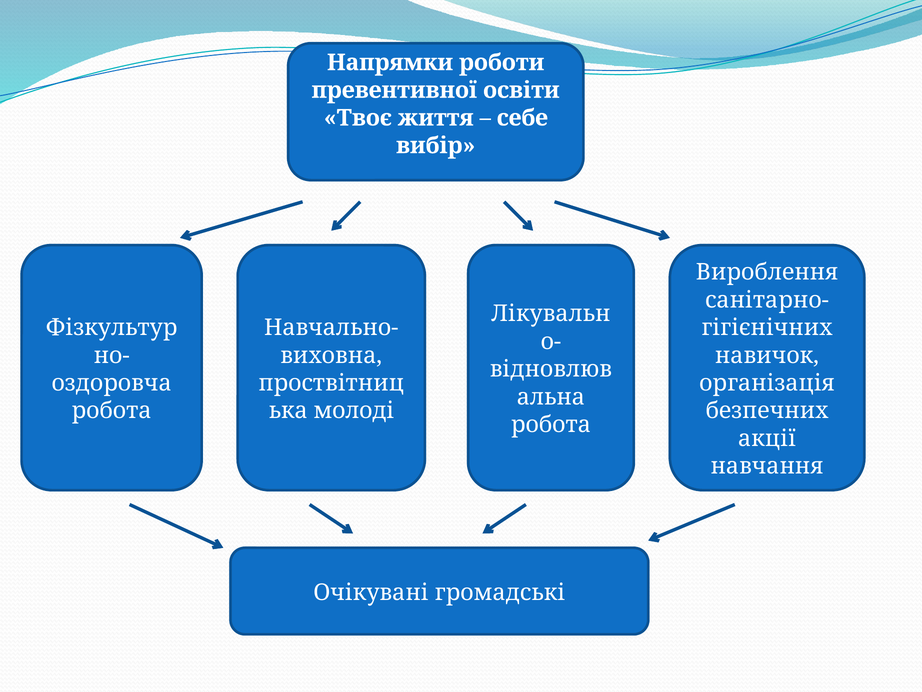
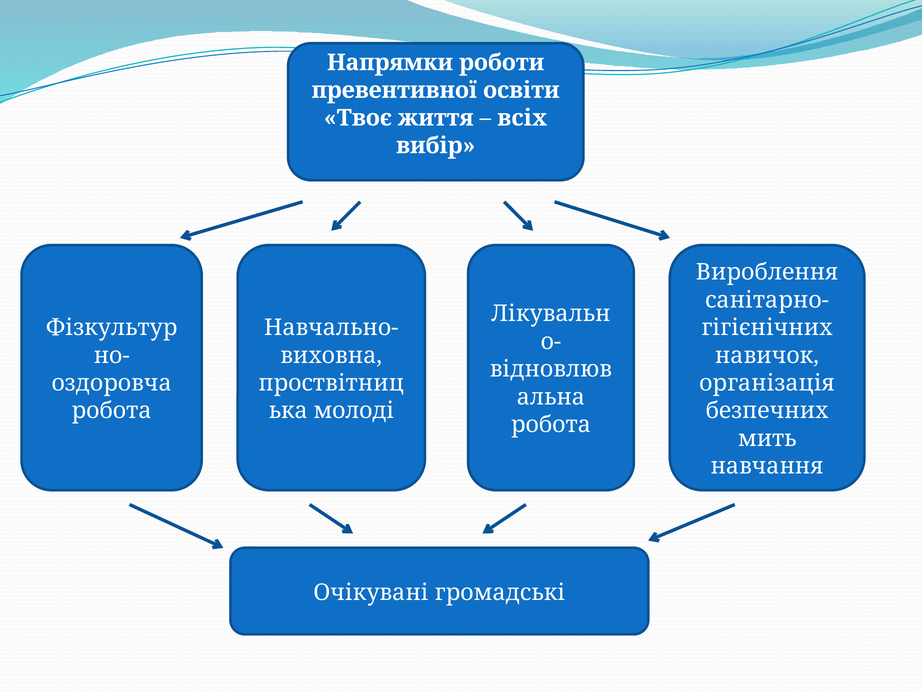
себе: себе -> всіх
акції: акції -> мить
